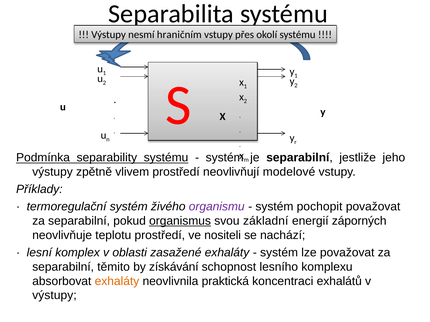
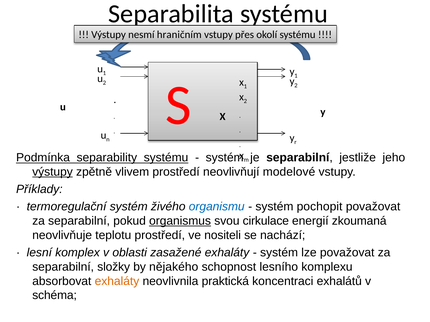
výstupy at (53, 172) underline: none -> present
organismu colour: purple -> blue
základní: základní -> cirkulace
záporných: záporných -> zkoumaná
těmito: těmito -> složky
získávání: získávání -> nějakého
výstupy at (54, 296): výstupy -> schéma
